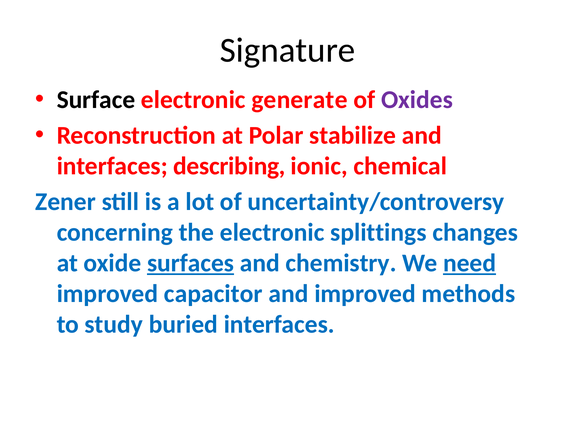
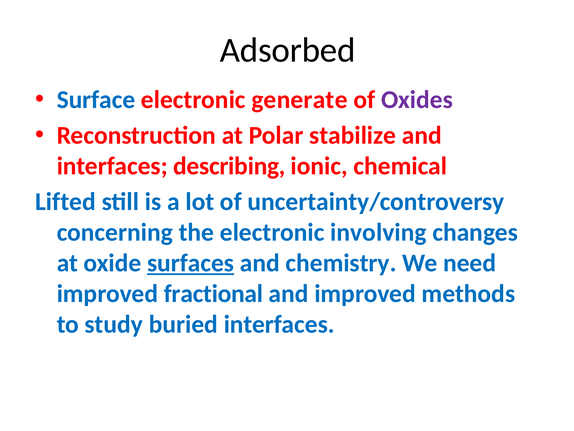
Signature: Signature -> Adsorbed
Surface colour: black -> blue
Zener: Zener -> Lifted
splittings: splittings -> involving
need underline: present -> none
capacitor: capacitor -> fractional
